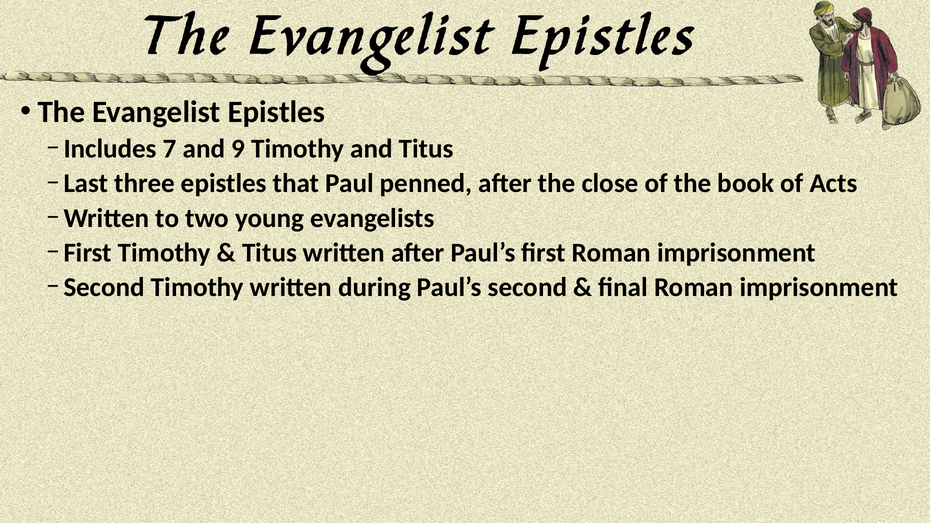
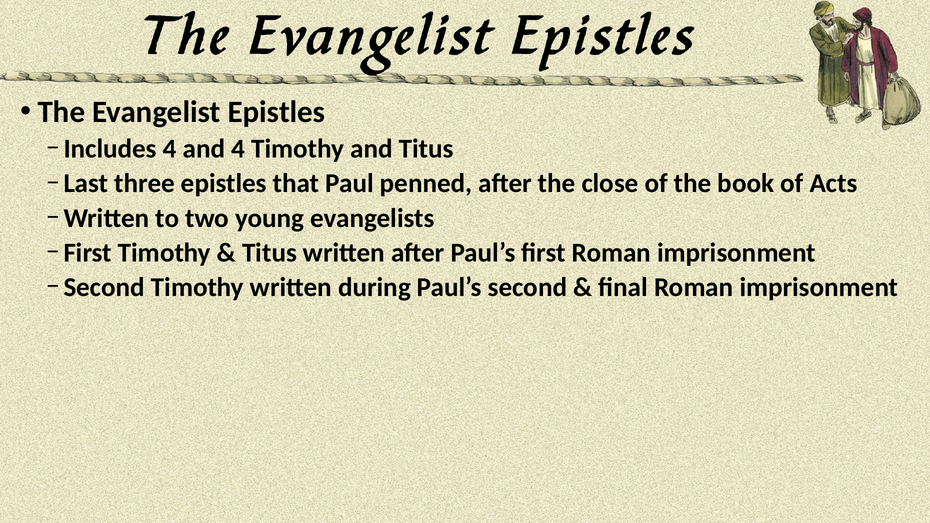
7 at (170, 149): 7 -> 4
and 9: 9 -> 4
